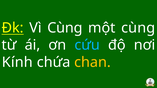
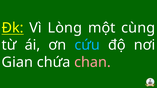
Vì Cùng: Cùng -> Lòng
Kính: Kính -> Gian
chan colour: yellow -> pink
